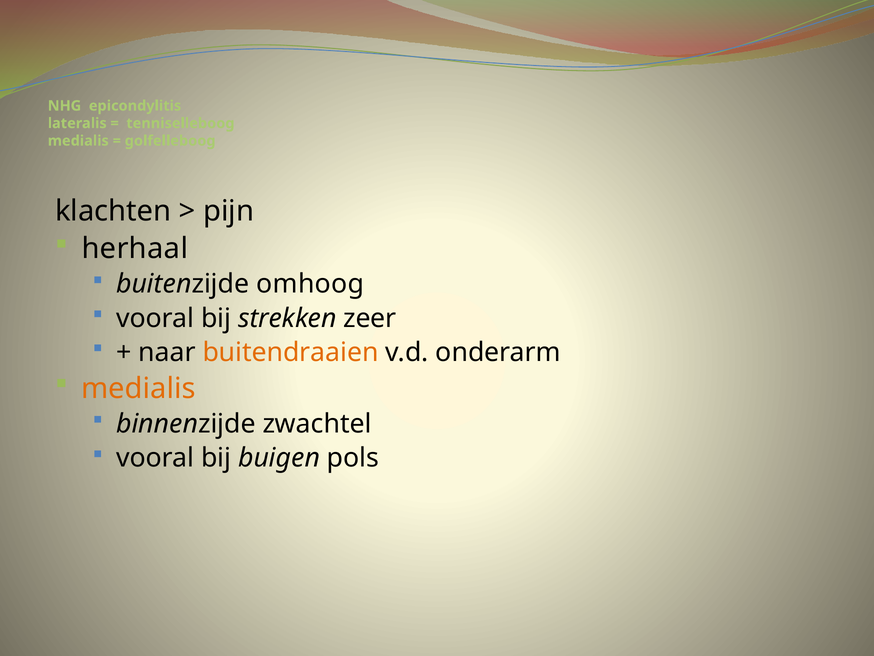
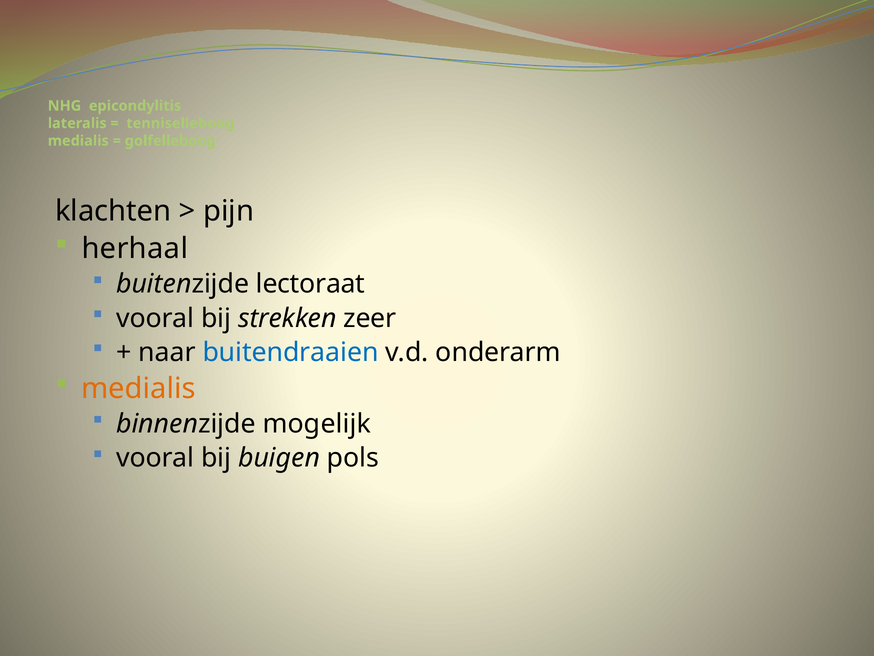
omhoog: omhoog -> lectoraat
buitendraaien colour: orange -> blue
zwachtel: zwachtel -> mogelijk
